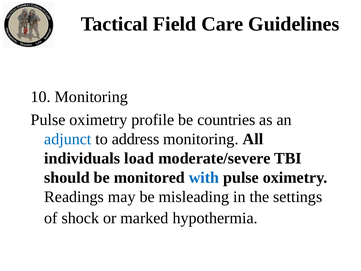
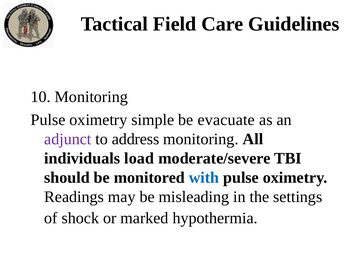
profile: profile -> simple
countries: countries -> evacuate
adjunct colour: blue -> purple
